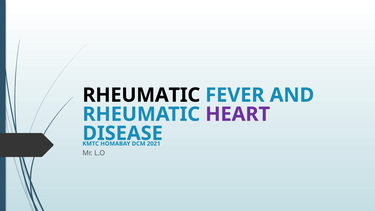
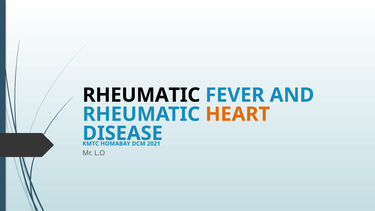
HEART colour: purple -> orange
